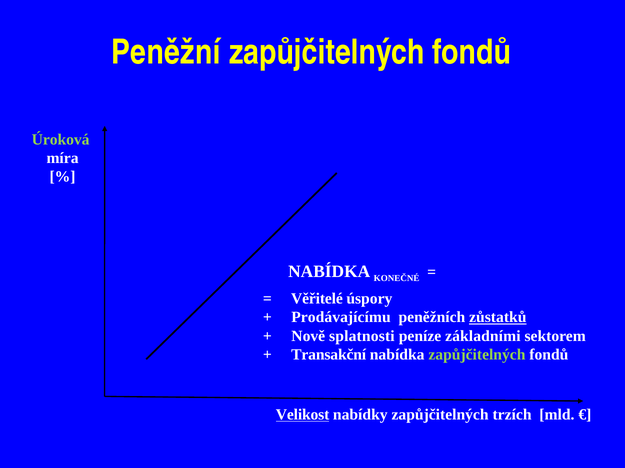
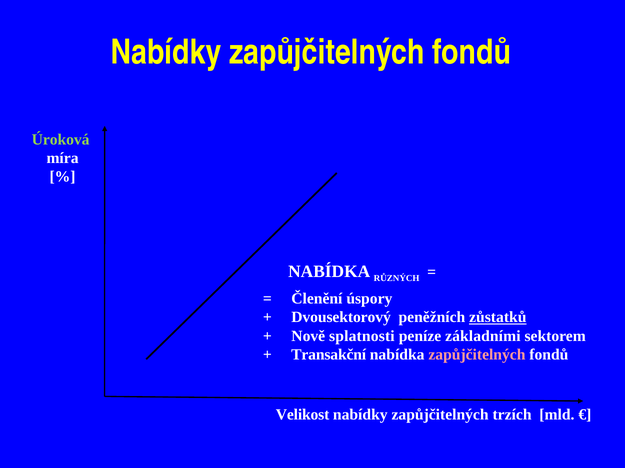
Peněžní at (166, 52): Peněžní -> Nabídky
KONEČNÉ: KONEČNÉ -> RŮZNÝCH
Věřitelé: Věřitelé -> Členění
Prodávajícímu: Prodávajícímu -> Dvousektorový
zapůjčitelných at (477, 355) colour: light green -> pink
Velikost underline: present -> none
